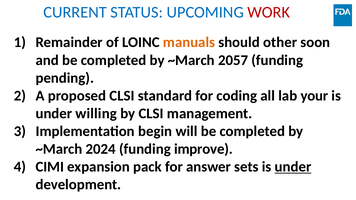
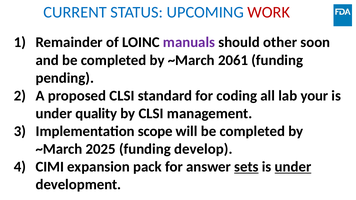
manuals colour: orange -> purple
2057: 2057 -> 2061
willing: willing -> quality
begin: begin -> scope
2024: 2024 -> 2025
improve: improve -> develop
sets underline: none -> present
